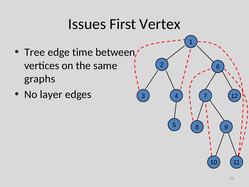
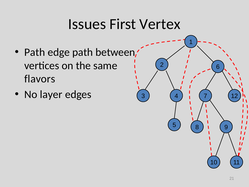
Tree at (35, 52): Tree -> Path
edge time: time -> path
graphs: graphs -> flavors
